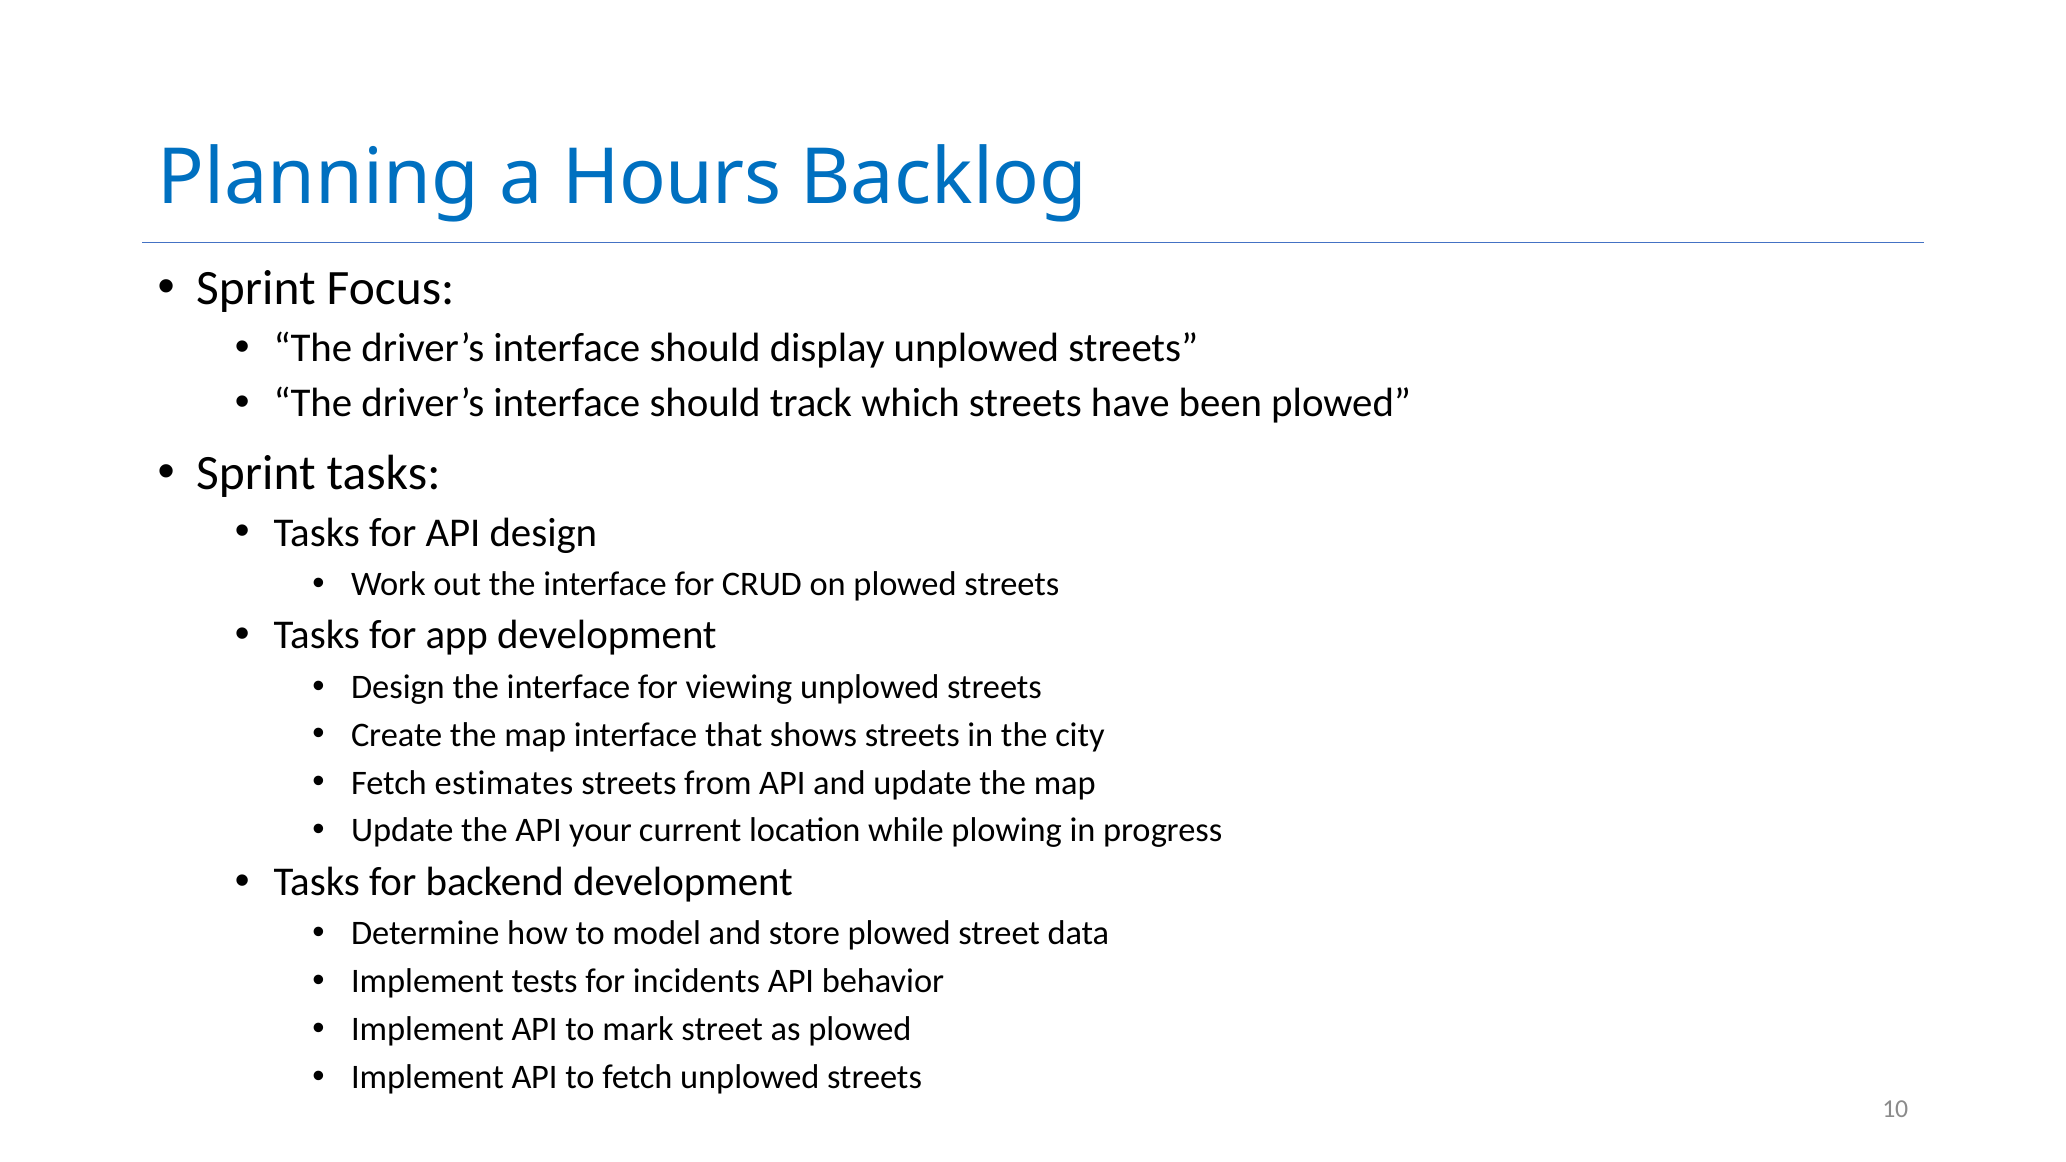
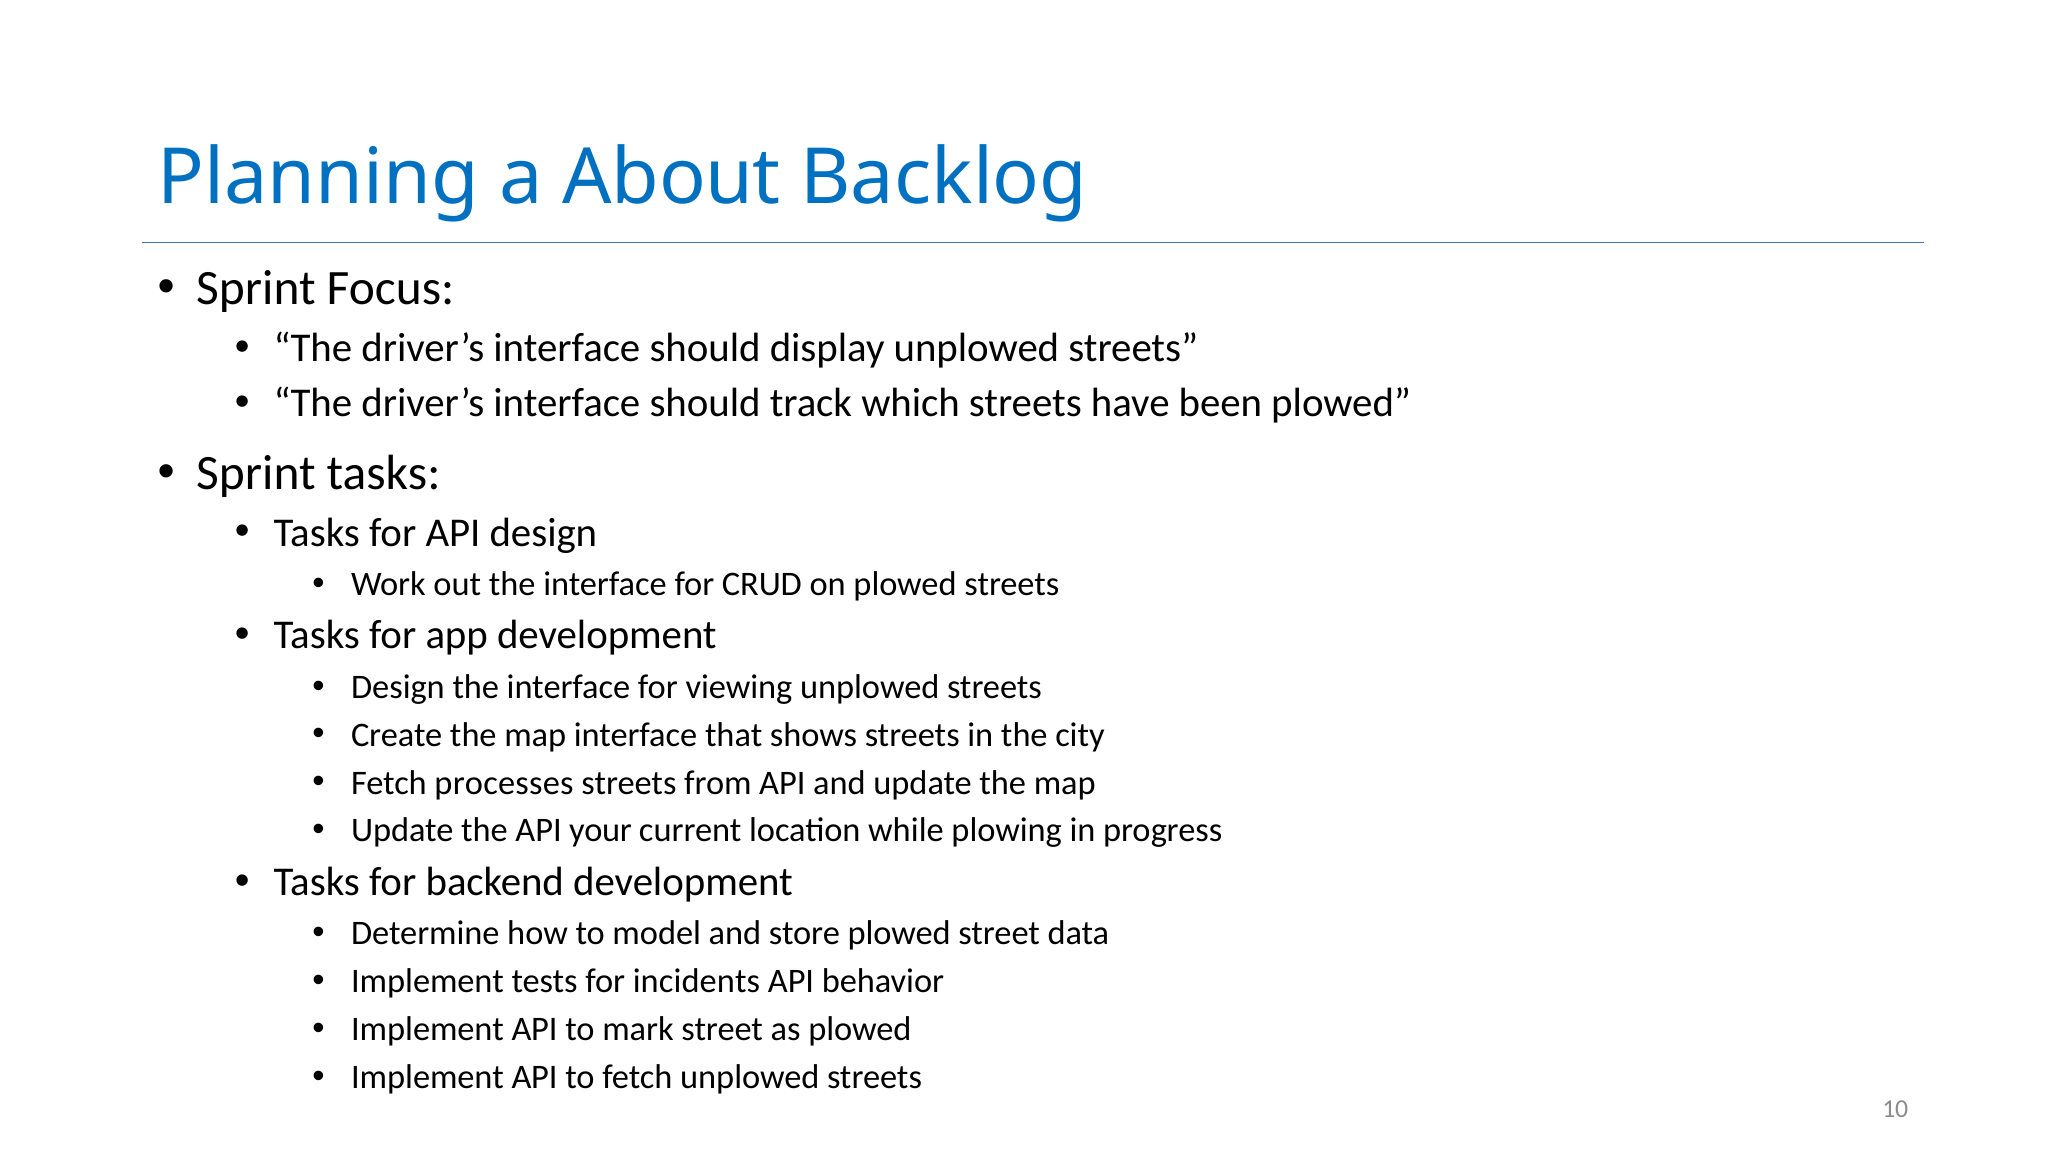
Hours: Hours -> About
estimates: estimates -> processes
